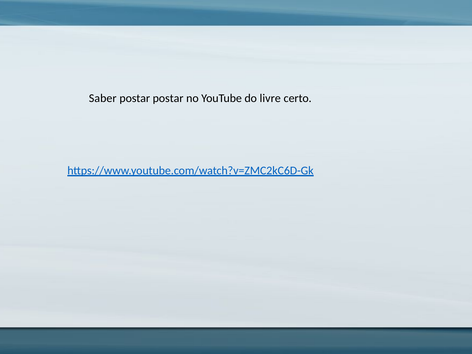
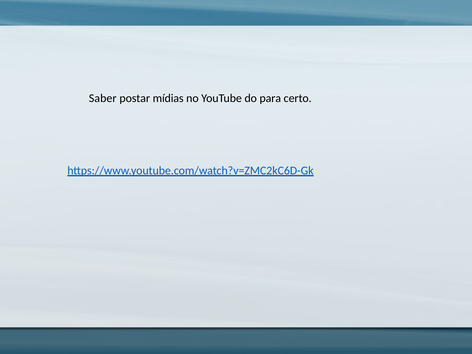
postar postar: postar -> mídias
livre: livre -> para
